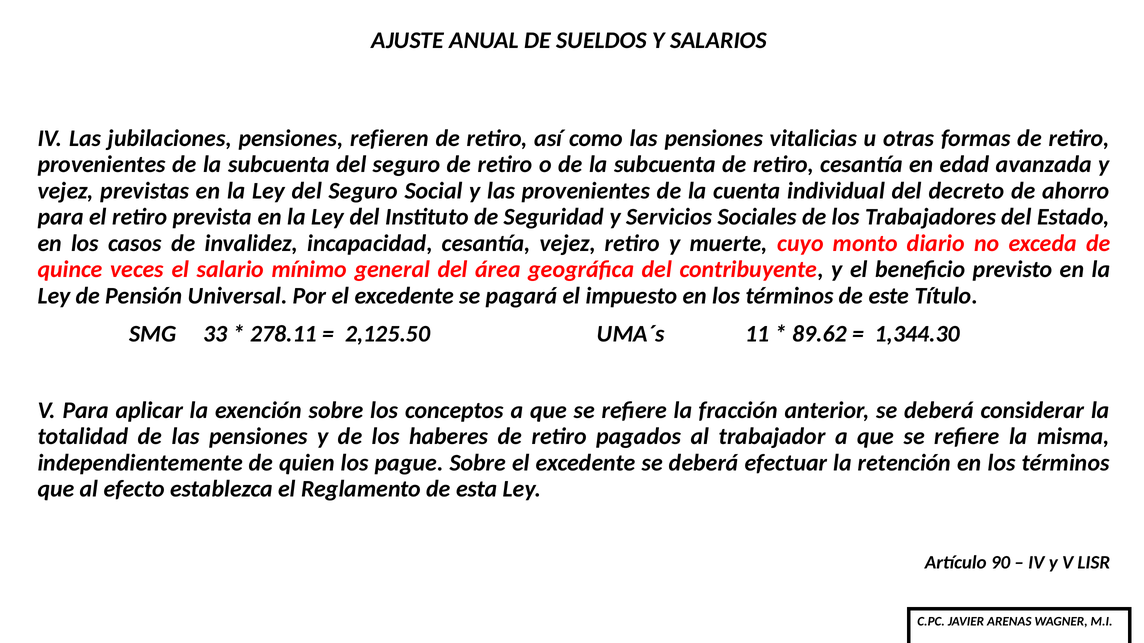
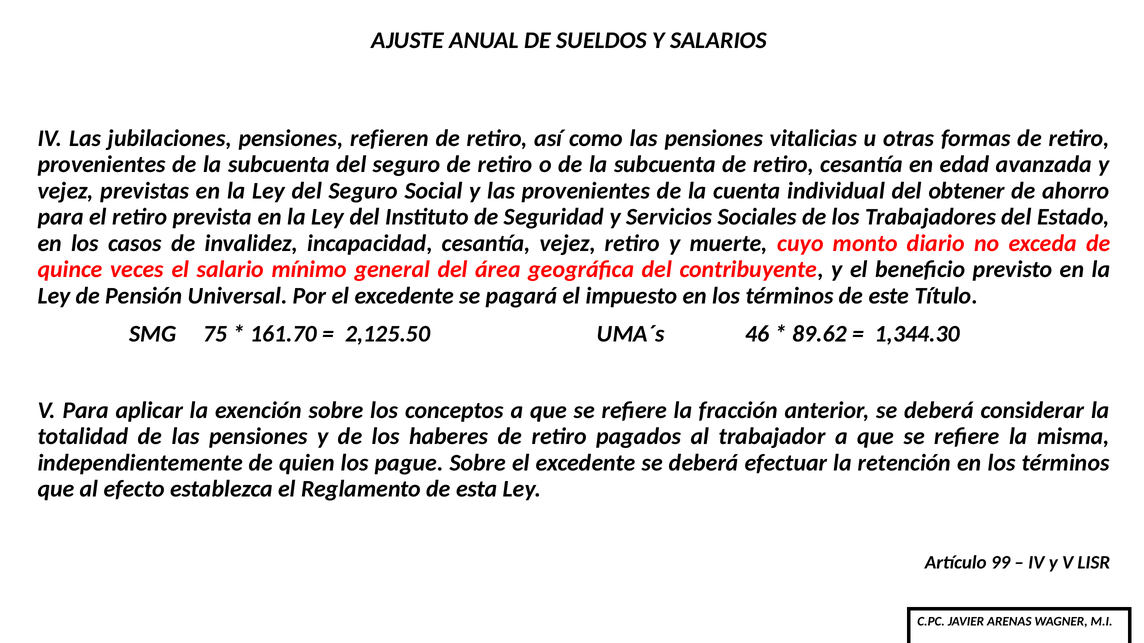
decreto: decreto -> obtener
33: 33 -> 75
278.11: 278.11 -> 161.70
11: 11 -> 46
90: 90 -> 99
